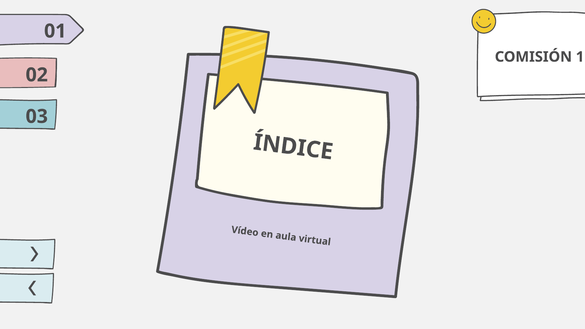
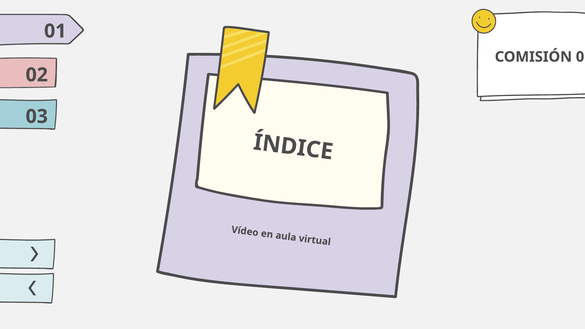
1: 1 -> 0
